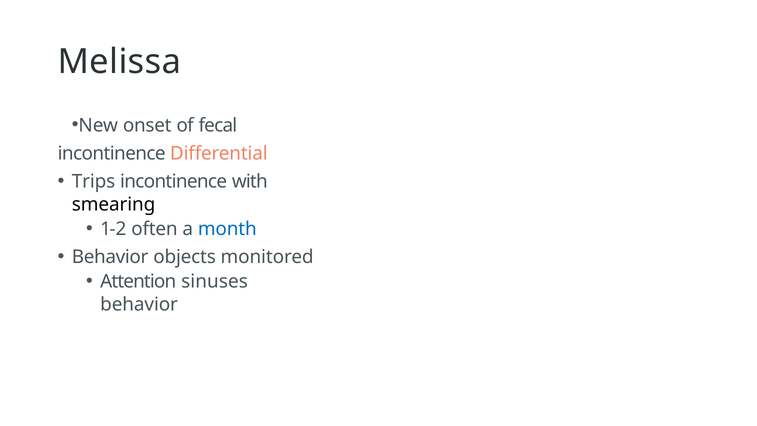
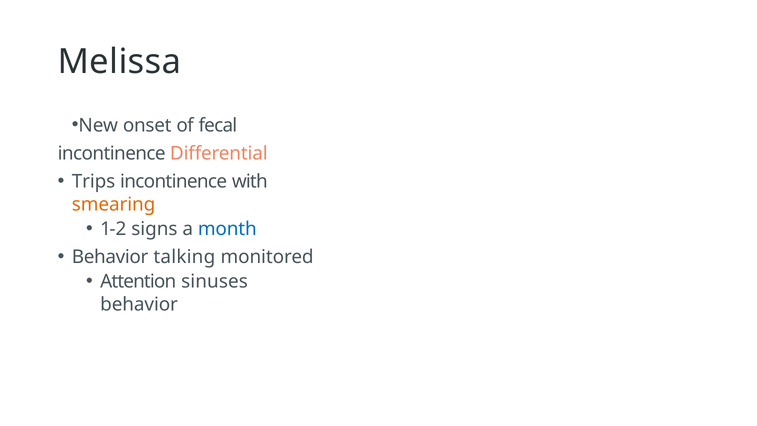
smearing colour: black -> orange
often: often -> signs
objects: objects -> talking
